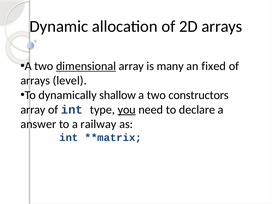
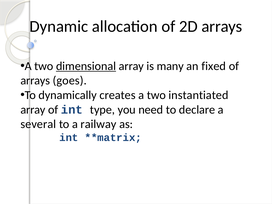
level: level -> goes
shallow: shallow -> creates
constructors: constructors -> instantiated
you underline: present -> none
answer: answer -> several
